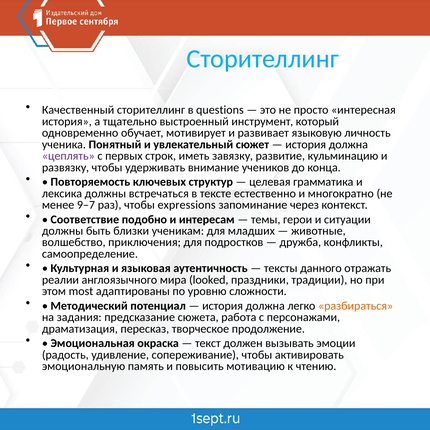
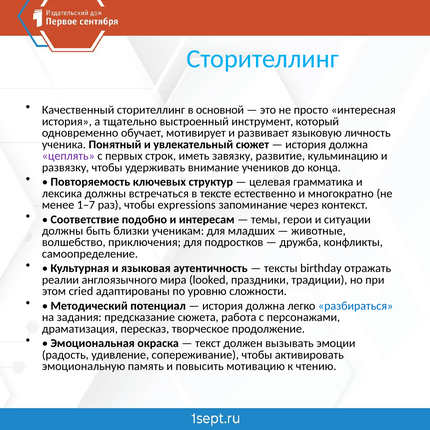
questions: questions -> основной
9–7: 9–7 -> 1–7
данного: данного -> birthday
most: most -> cried
разбираться colour: orange -> blue
